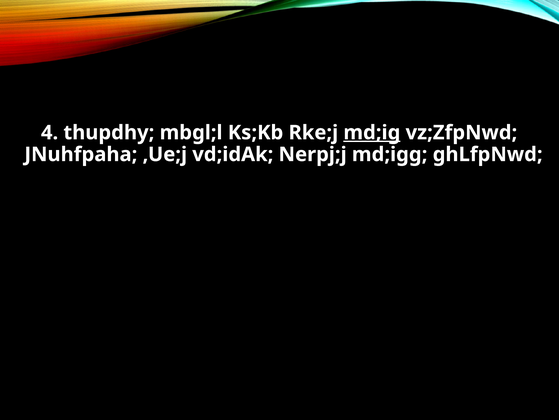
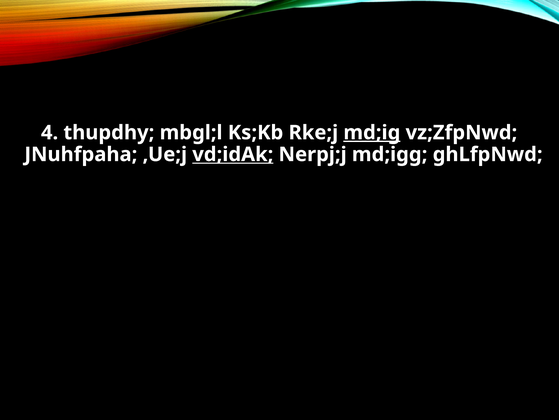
vd;idAk underline: none -> present
